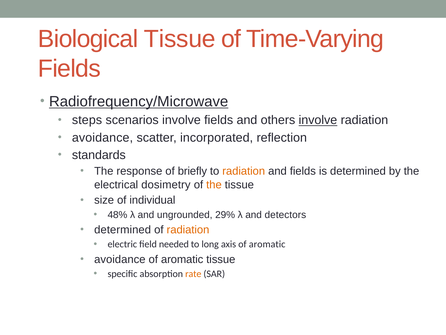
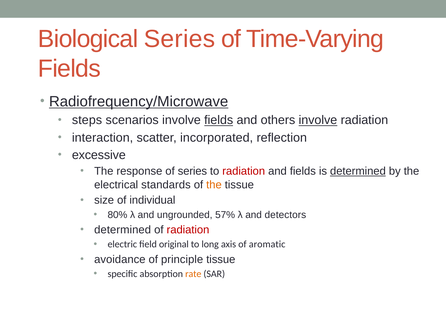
Biological Tissue: Tissue -> Series
fields at (219, 120) underline: none -> present
avoidance at (102, 137): avoidance -> interaction
standards: standards -> excessive
of briefly: briefly -> series
radiation at (244, 171) colour: orange -> red
determined at (358, 171) underline: none -> present
dosimetry: dosimetry -> standards
48%: 48% -> 80%
29%: 29% -> 57%
radiation at (188, 229) colour: orange -> red
needed: needed -> original
aromatic at (182, 259): aromatic -> principle
